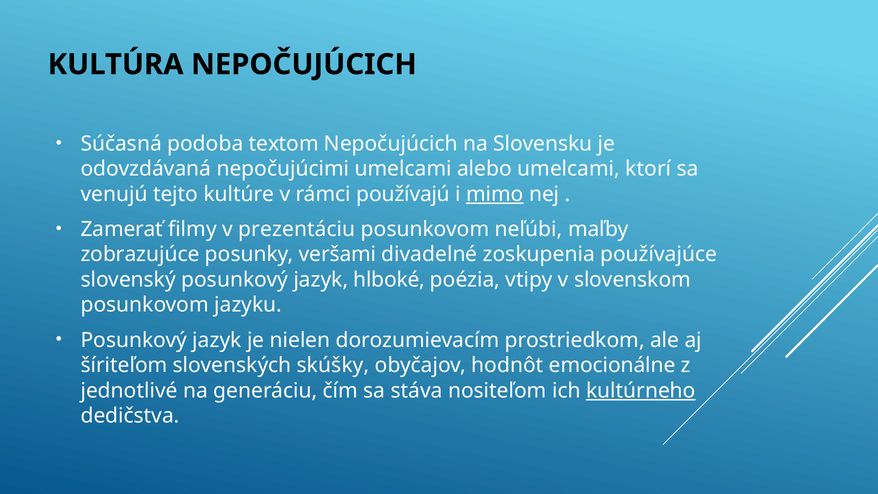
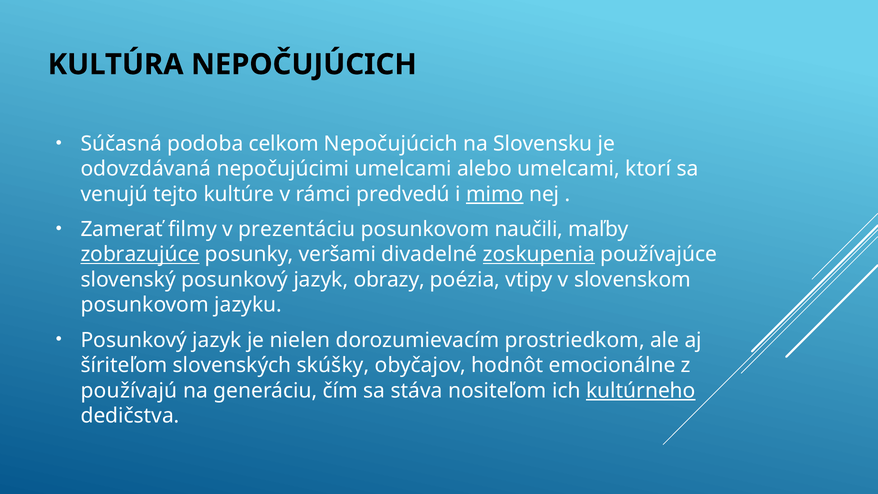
textom: textom -> celkom
používajú: používajú -> predvedú
neľúbi: neľúbi -> naučili
zobrazujúce underline: none -> present
zoskupenia underline: none -> present
hlboké: hlboké -> obrazy
jednotlivé: jednotlivé -> používajú
